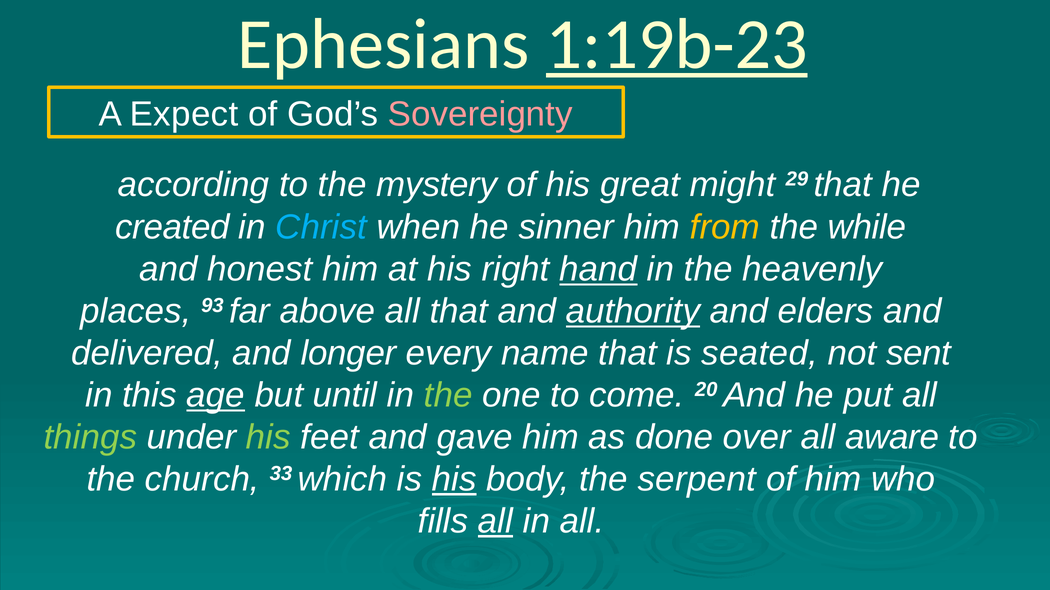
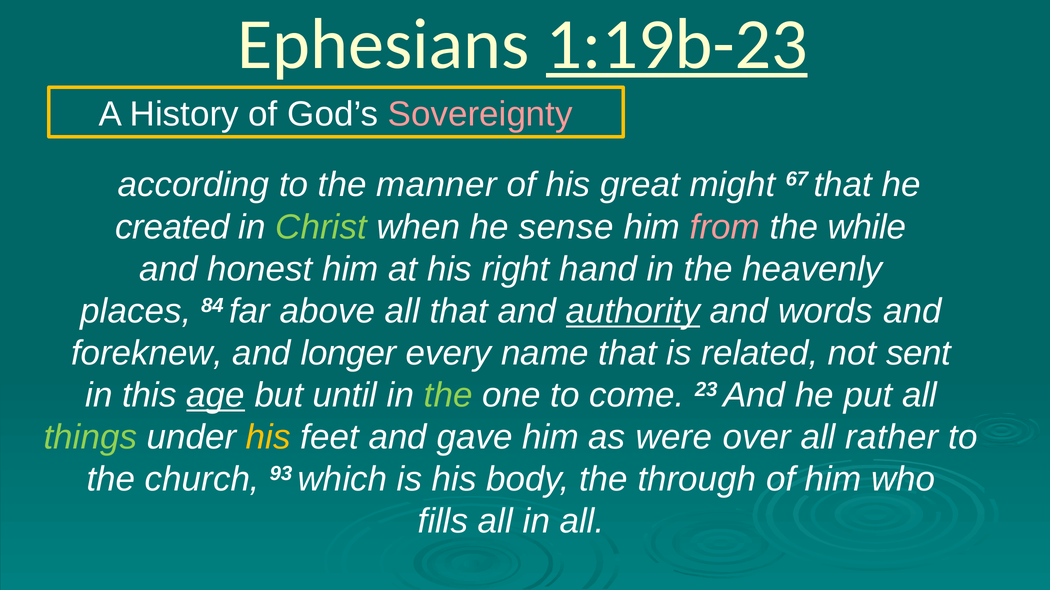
Expect: Expect -> History
mystery: mystery -> manner
29: 29 -> 67
Christ colour: light blue -> light green
sinner: sinner -> sense
from colour: yellow -> pink
hand underline: present -> none
93: 93 -> 84
elders: elders -> words
delivered: delivered -> foreknew
seated: seated -> related
20: 20 -> 23
his at (268, 438) colour: light green -> yellow
done: done -> were
aware: aware -> rather
33: 33 -> 93
his at (454, 480) underline: present -> none
serpent: serpent -> through
all at (495, 522) underline: present -> none
